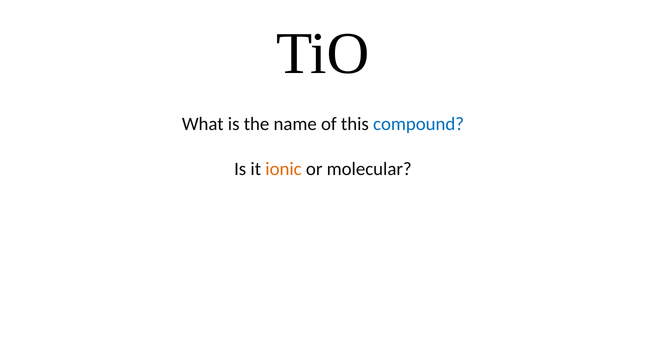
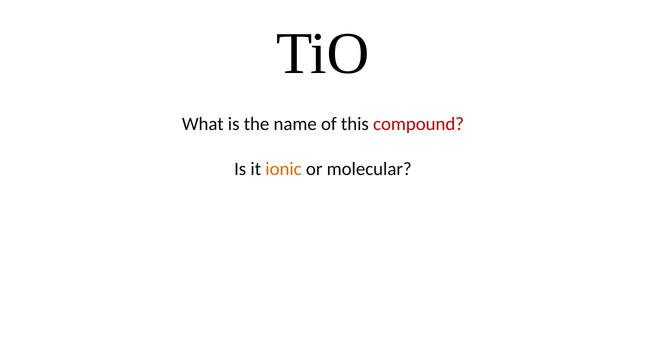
compound colour: blue -> red
